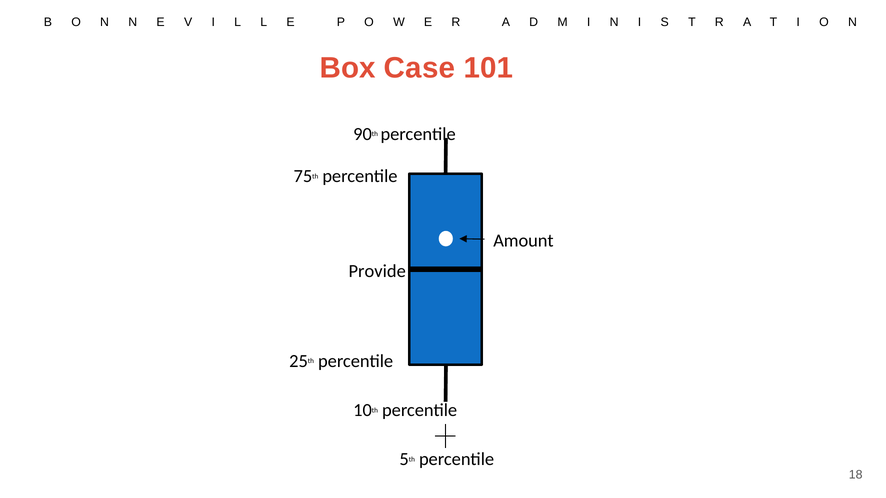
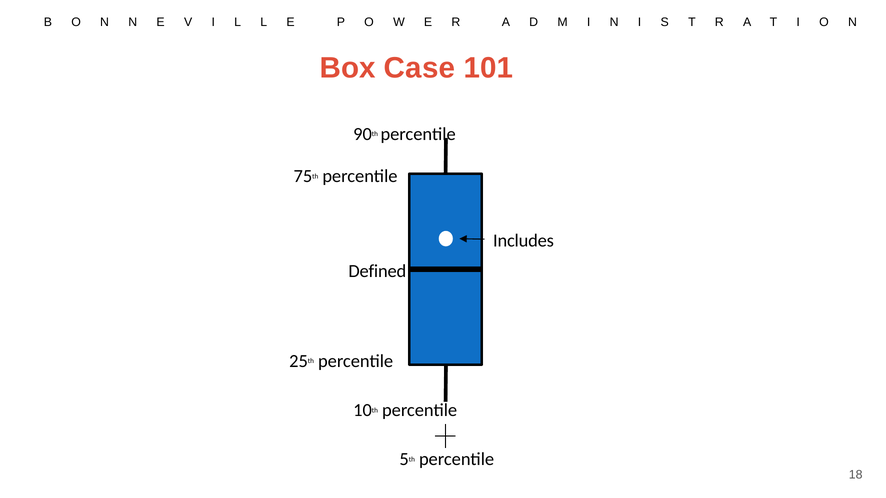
Amount: Amount -> Includes
Provide: Provide -> Defined
